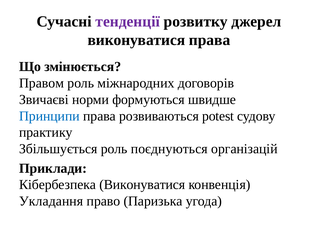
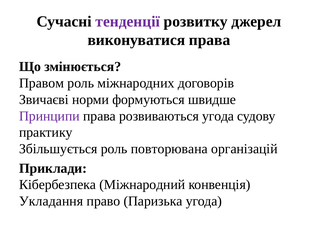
Принципи colour: blue -> purple
розвиваються potest: potest -> угода
поєднуються: поєднуються -> повторювана
Кібербезпека Виконуватися: Виконуватися -> Міжнародний
